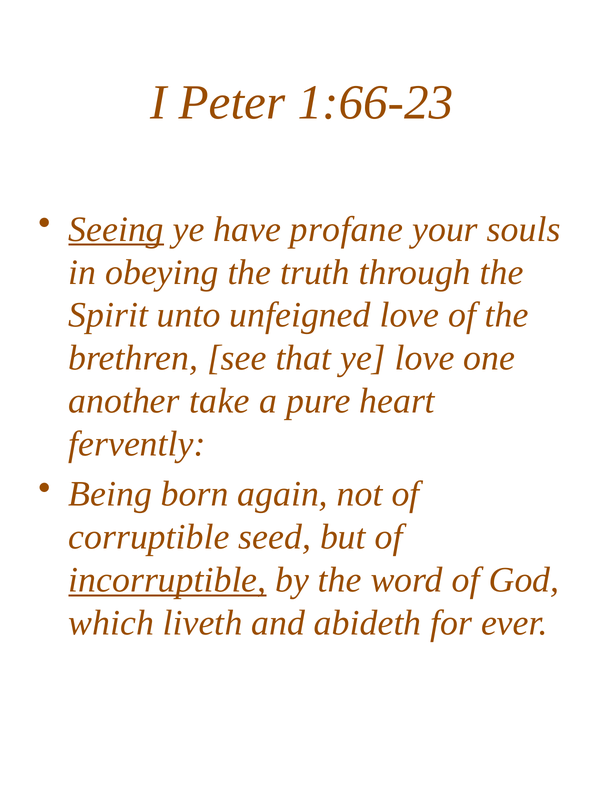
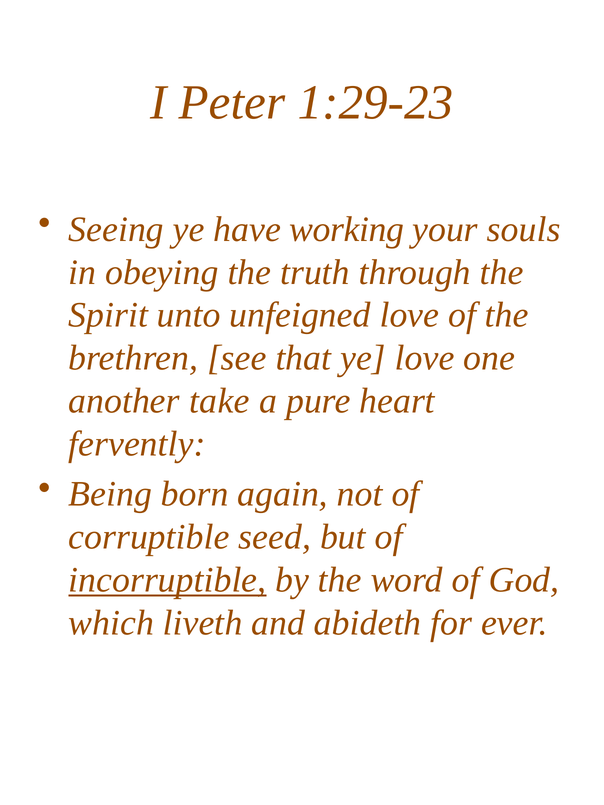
1:66-23: 1:66-23 -> 1:29-23
Seeing underline: present -> none
profane: profane -> working
